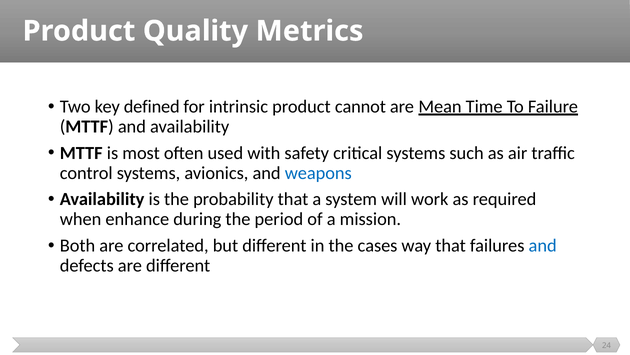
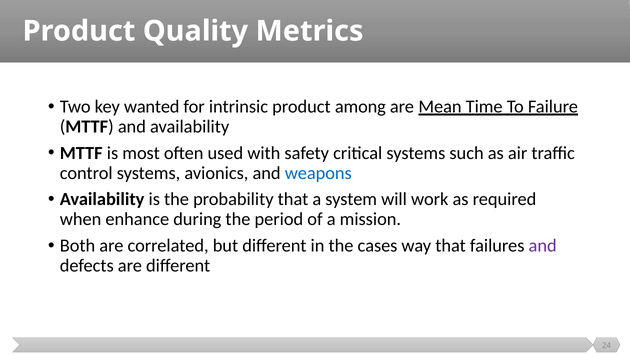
defined: defined -> wanted
cannot: cannot -> among
and at (543, 245) colour: blue -> purple
